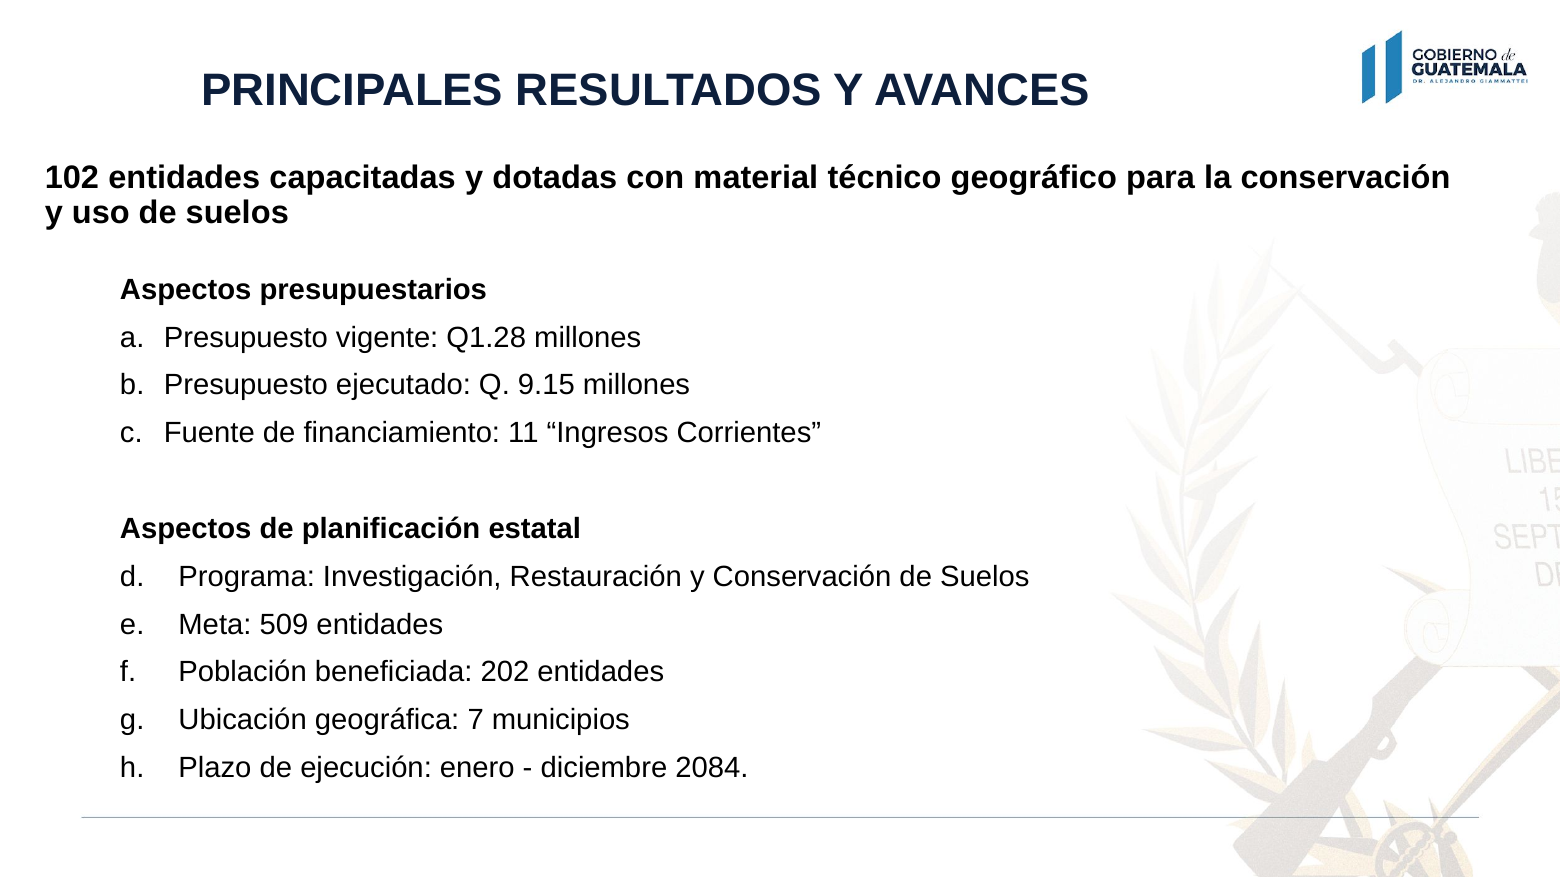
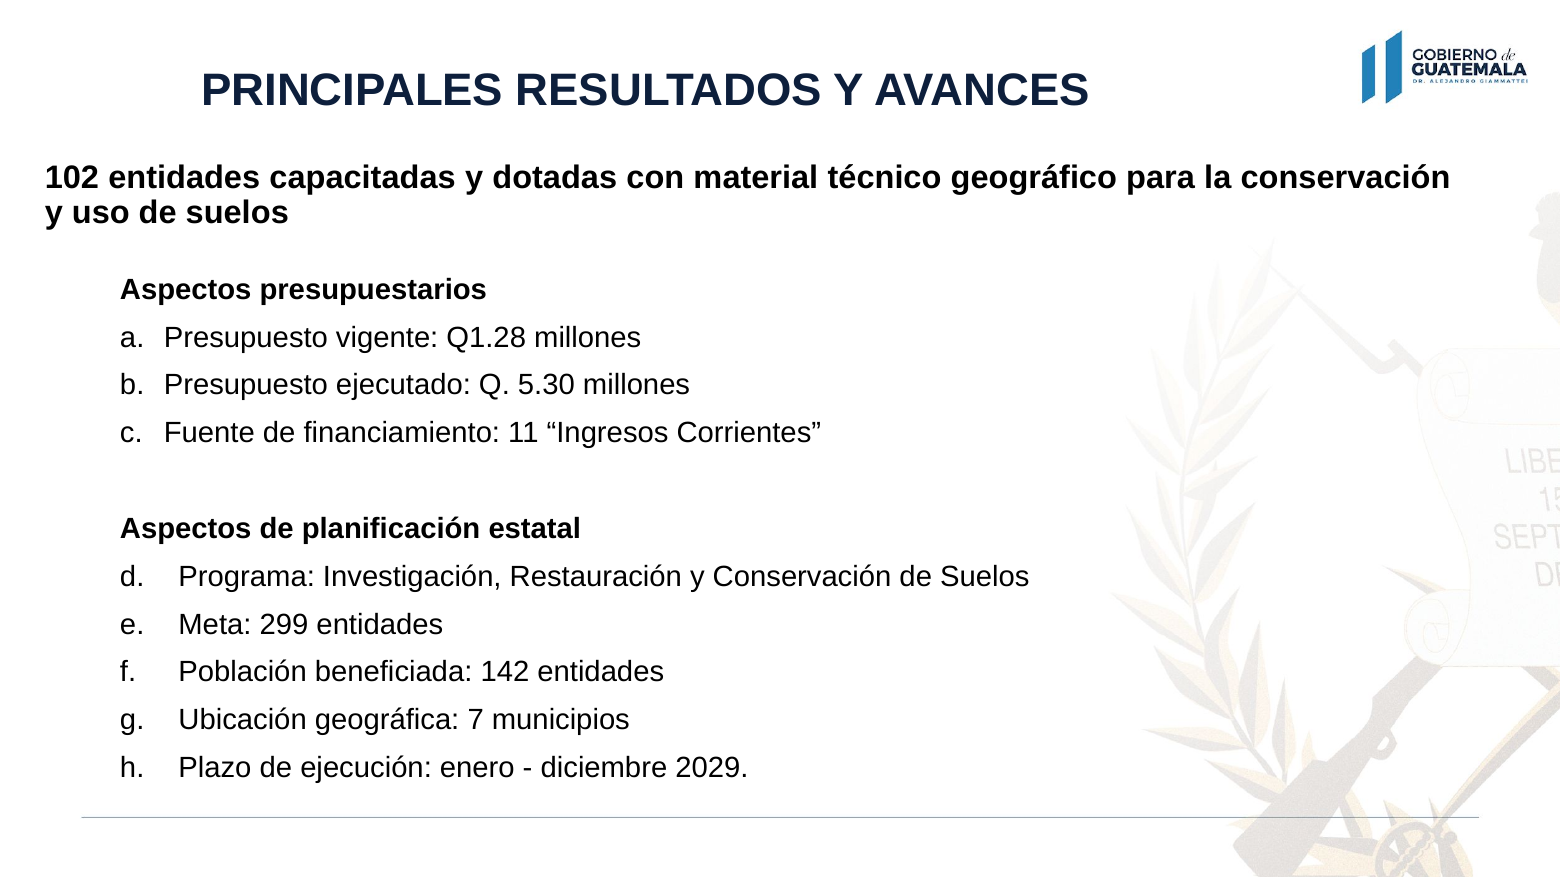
9.15: 9.15 -> 5.30
509: 509 -> 299
202: 202 -> 142
2084: 2084 -> 2029
